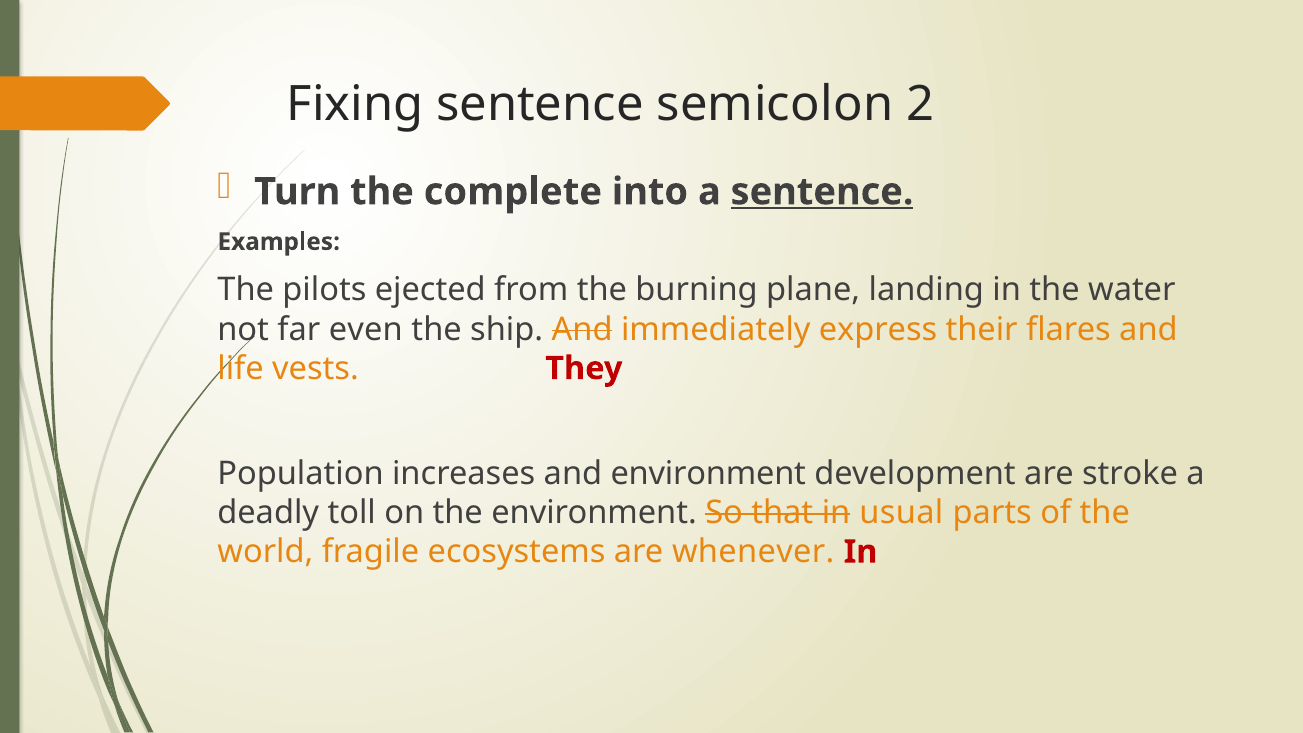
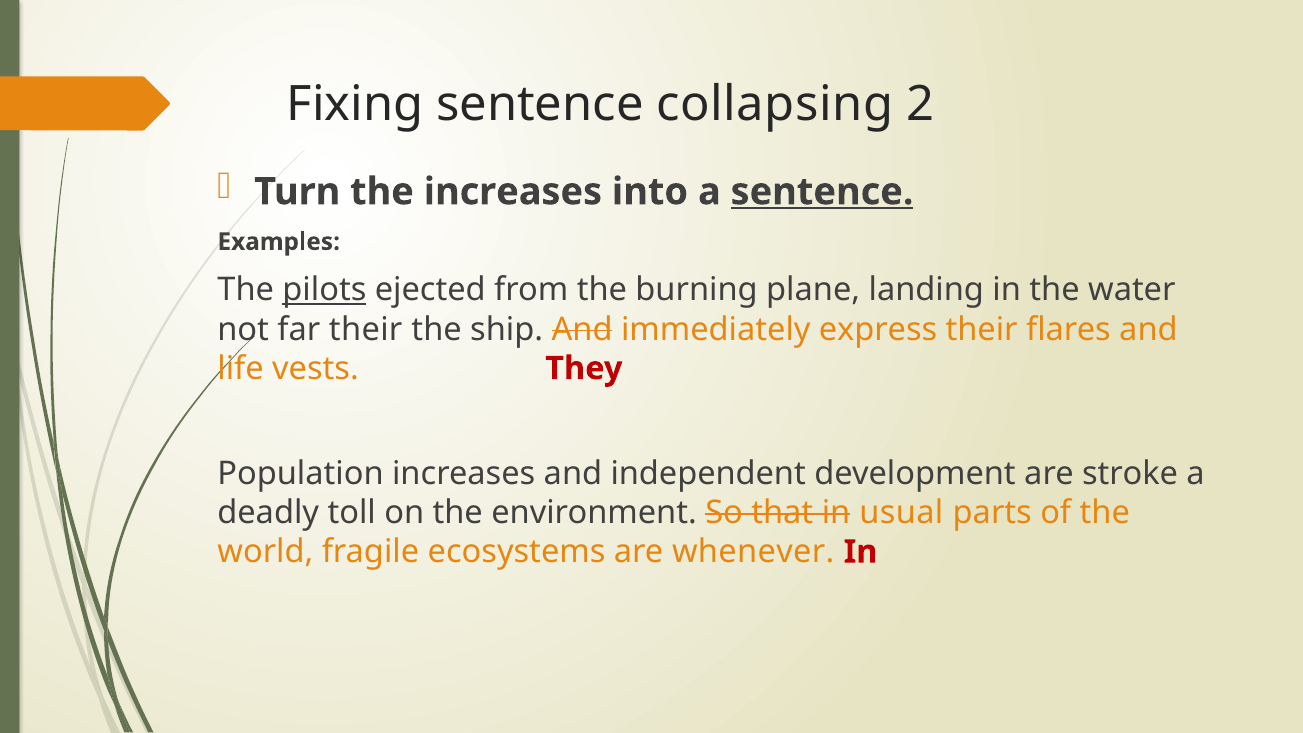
semicolon: semicolon -> collapsing
the complete: complete -> increases
pilots underline: none -> present
far even: even -> their
and environment: environment -> independent
